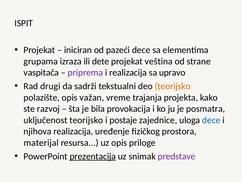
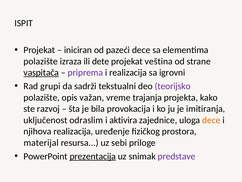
grupama at (41, 61): grupama -> polazište
vaspitača underline: none -> present
upravo: upravo -> igrovni
drugi: drugi -> grupi
teorijsko at (173, 86) colour: orange -> purple
posmatra: posmatra -> imitiranja
uključenost teorijsko: teorijsko -> odraslim
postaje: postaje -> aktivira
dece at (211, 120) colour: blue -> orange
uz opis: opis -> sebi
